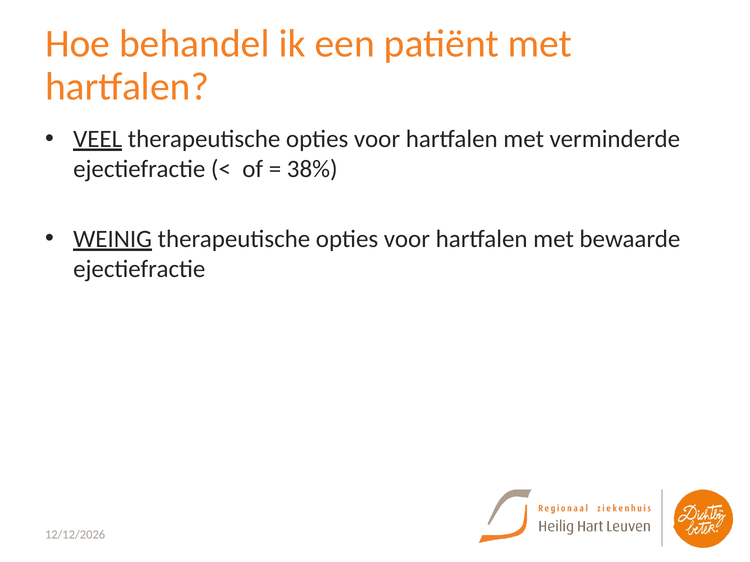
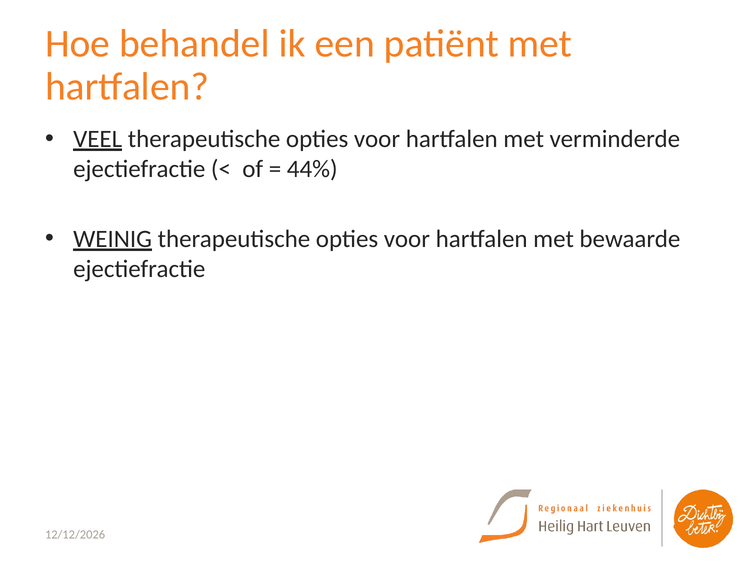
38%: 38% -> 44%
